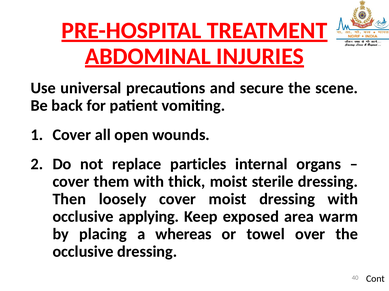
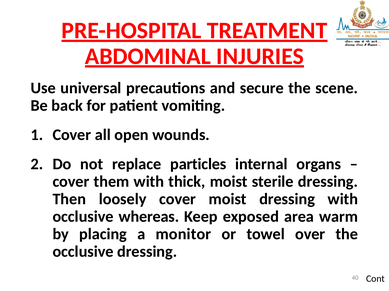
applying: applying -> whereas
whereas: whereas -> monitor
